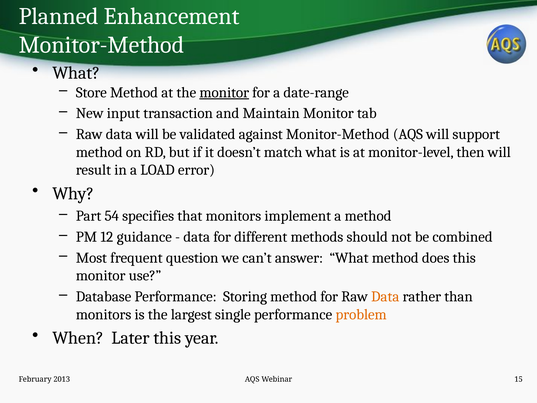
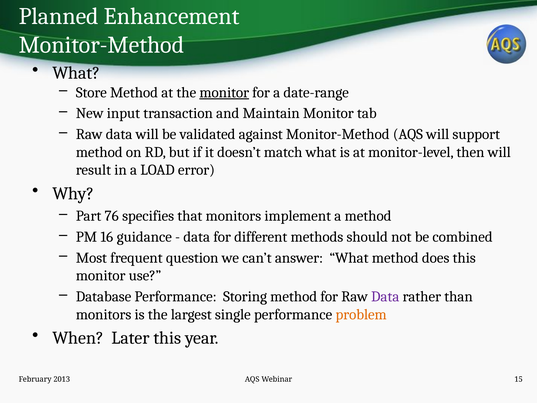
54: 54 -> 76
12: 12 -> 16
Data at (385, 296) colour: orange -> purple
